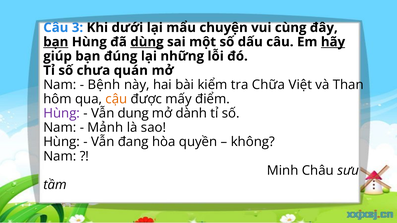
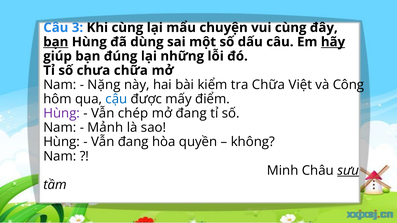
Khi dưới: dưới -> cùng
dùng underline: present -> none
chưa quán: quán -> chữa
Bệnh: Bệnh -> Nặng
Than: Than -> Công
cậu colour: orange -> blue
dung: dung -> chép
mở dành: dành -> đang
sưu underline: none -> present
